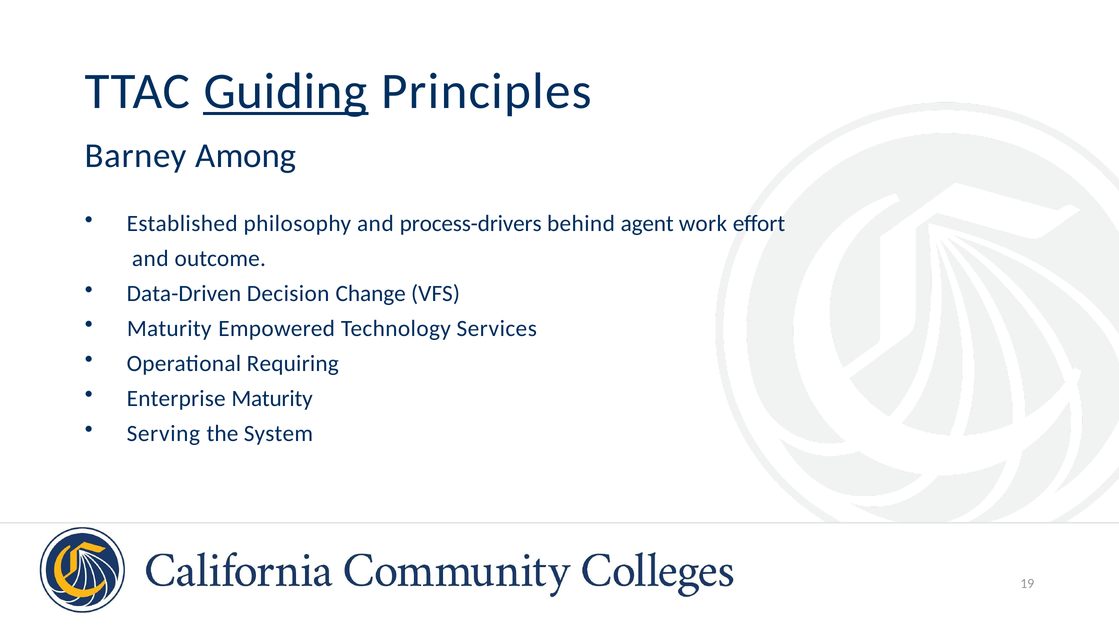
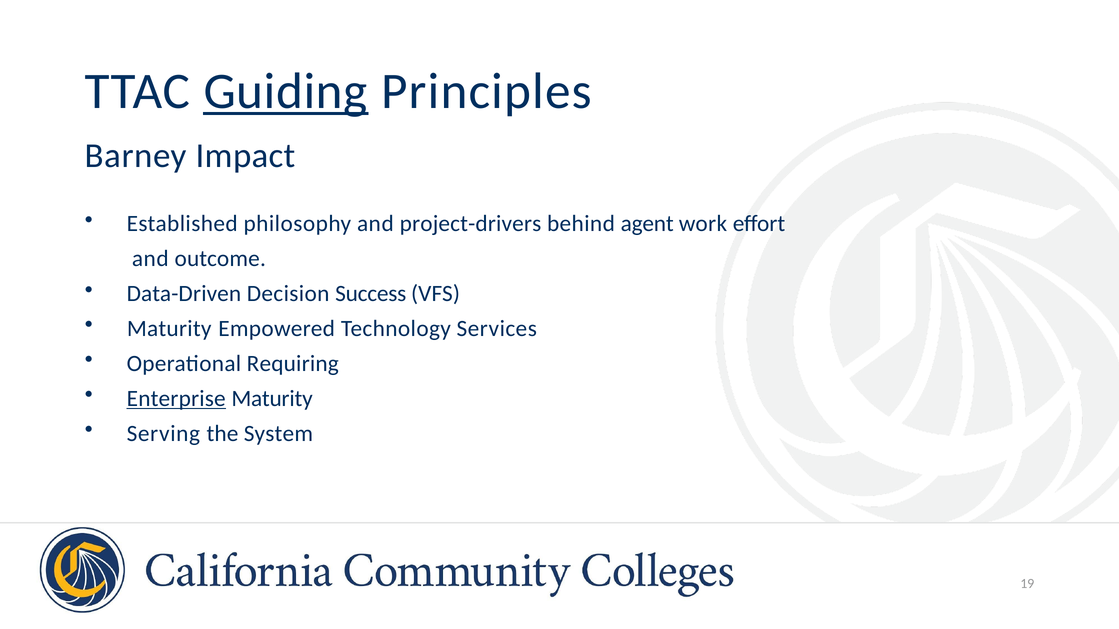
Among: Among -> Impact
process-drivers: process-drivers -> project-drivers
Change: Change -> Success
Enterprise underline: none -> present
